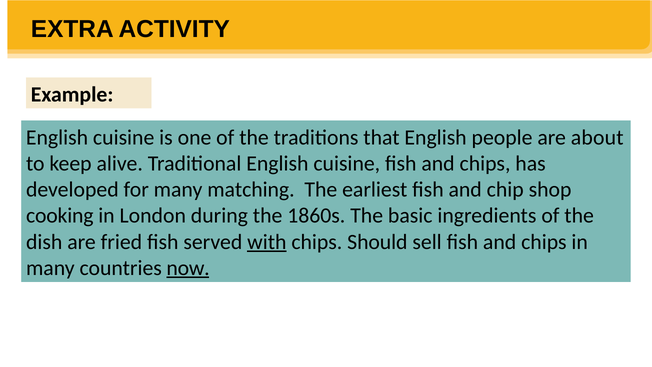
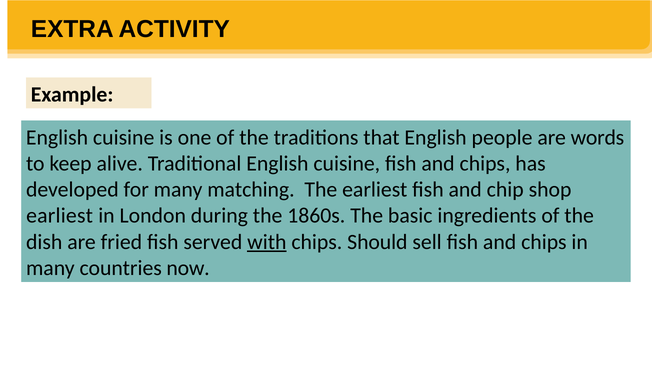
about: about -> words
cooking at (60, 216): cooking -> earliest
now underline: present -> none
